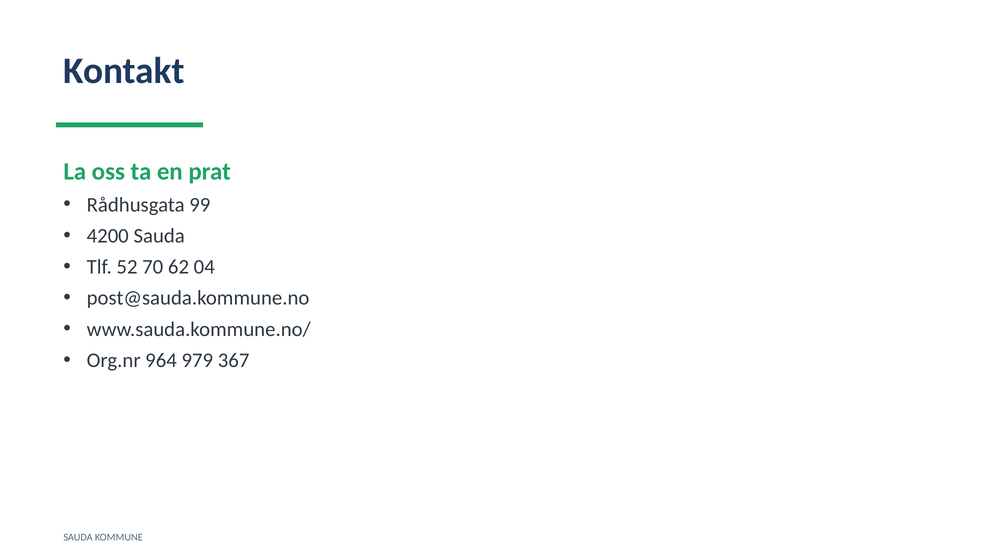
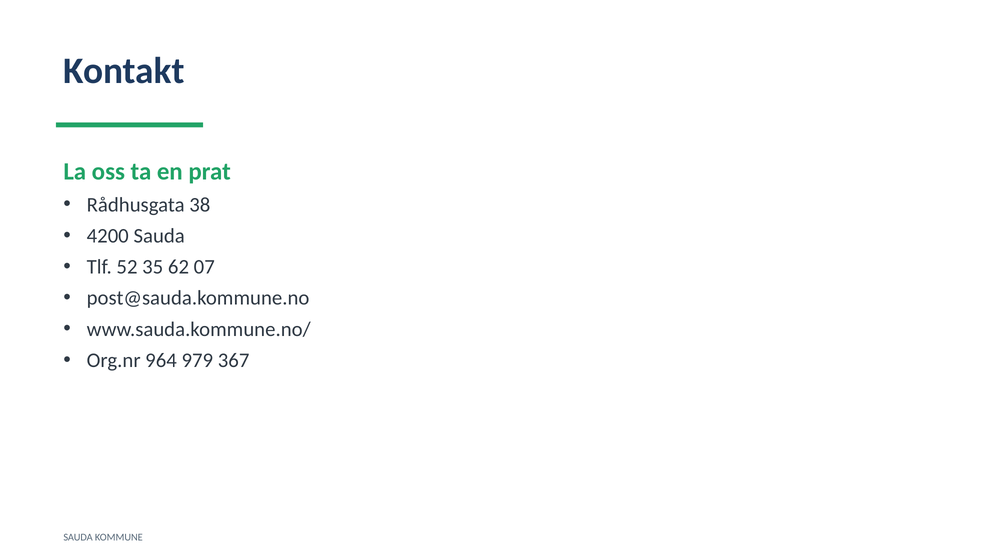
99: 99 -> 38
70: 70 -> 35
04: 04 -> 07
